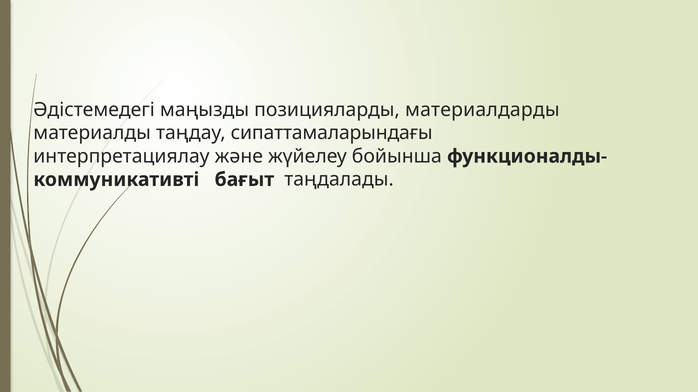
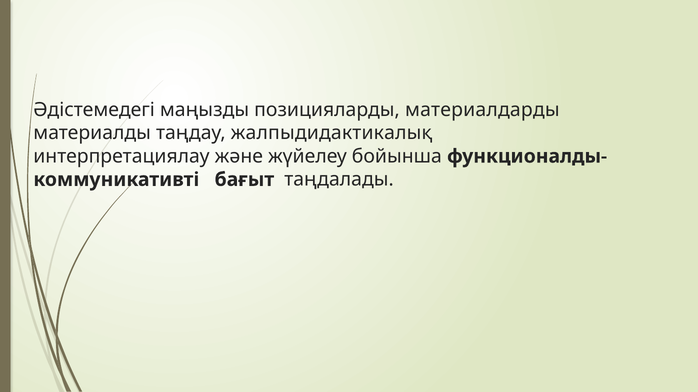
сипаттамаларындағы: сипаттамаларындағы -> жалпыдидактикалық
